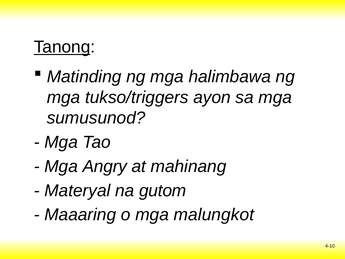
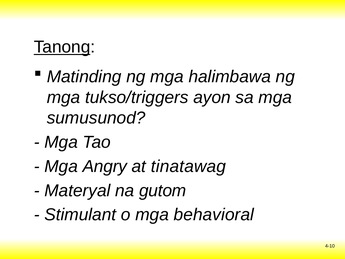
mahinang: mahinang -> tinatawag
Maaaring: Maaaring -> Stimulant
malungkot: malungkot -> behavioral
